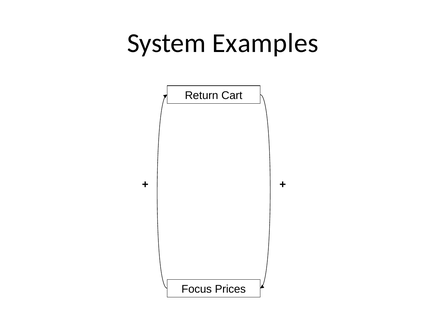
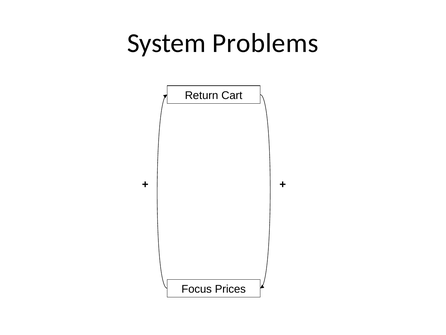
Examples: Examples -> Problems
